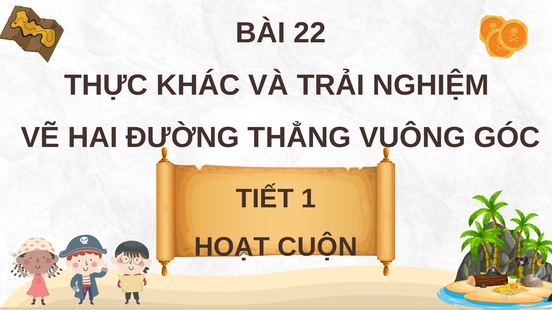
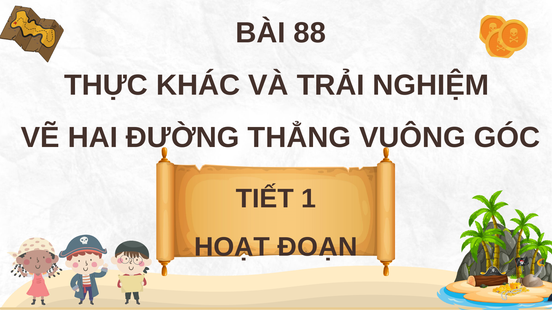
22: 22 -> 88
CUỘN: CUỘN -> ĐOẠN
